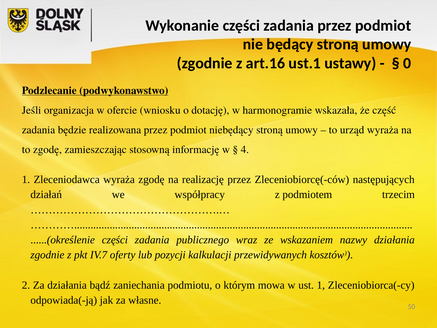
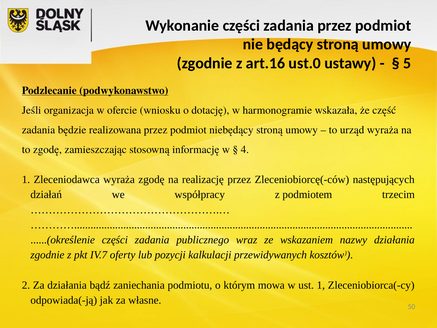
ust.1: ust.1 -> ust.0
0: 0 -> 5
